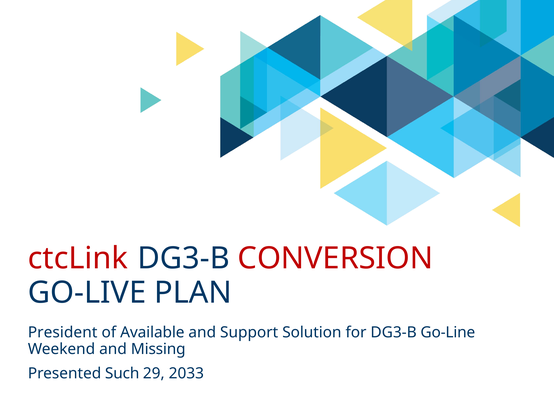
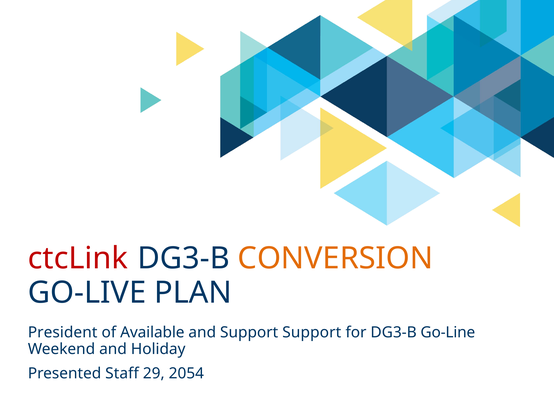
CONVERSION colour: red -> orange
Support Solution: Solution -> Support
Missing: Missing -> Holiday
Such: Such -> Staff
2033: 2033 -> 2054
